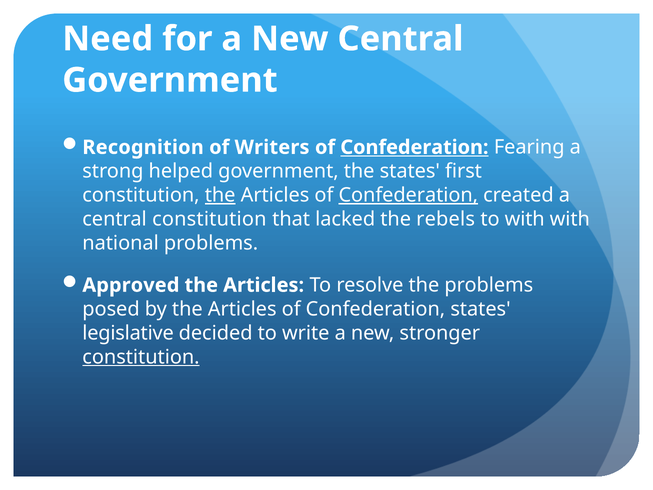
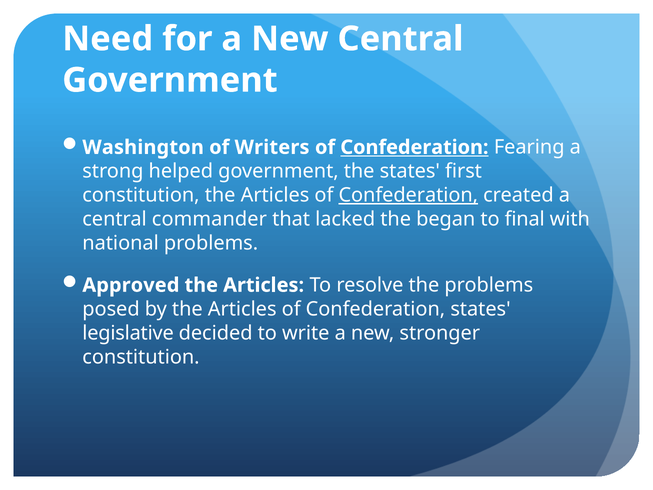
Recognition: Recognition -> Washington
the at (220, 195) underline: present -> none
central constitution: constitution -> commander
rebels: rebels -> began
to with: with -> final
constitution at (141, 357) underline: present -> none
